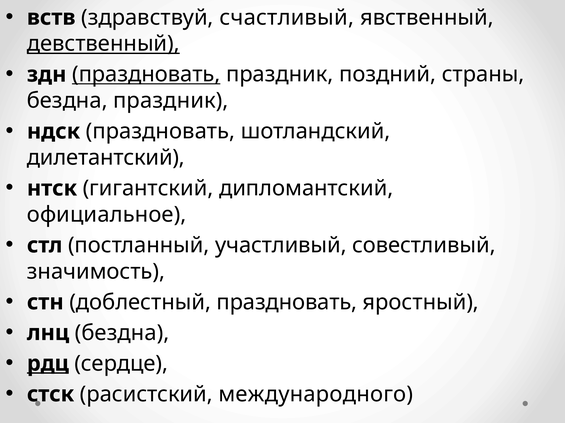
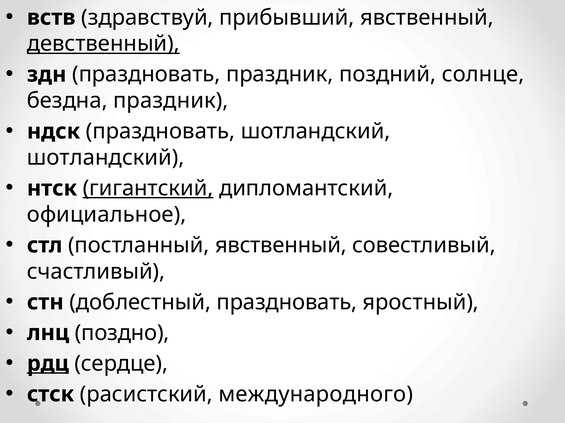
счастливый: счастливый -> прибывший
праздновать at (146, 75) underline: present -> none
страны: страны -> солнце
дилетантский at (106, 158): дилетантский -> шотландский
гигантский underline: none -> present
постланный участливый: участливый -> явственный
значимость: значимость -> счастливый
лнц бездна: бездна -> поздно
